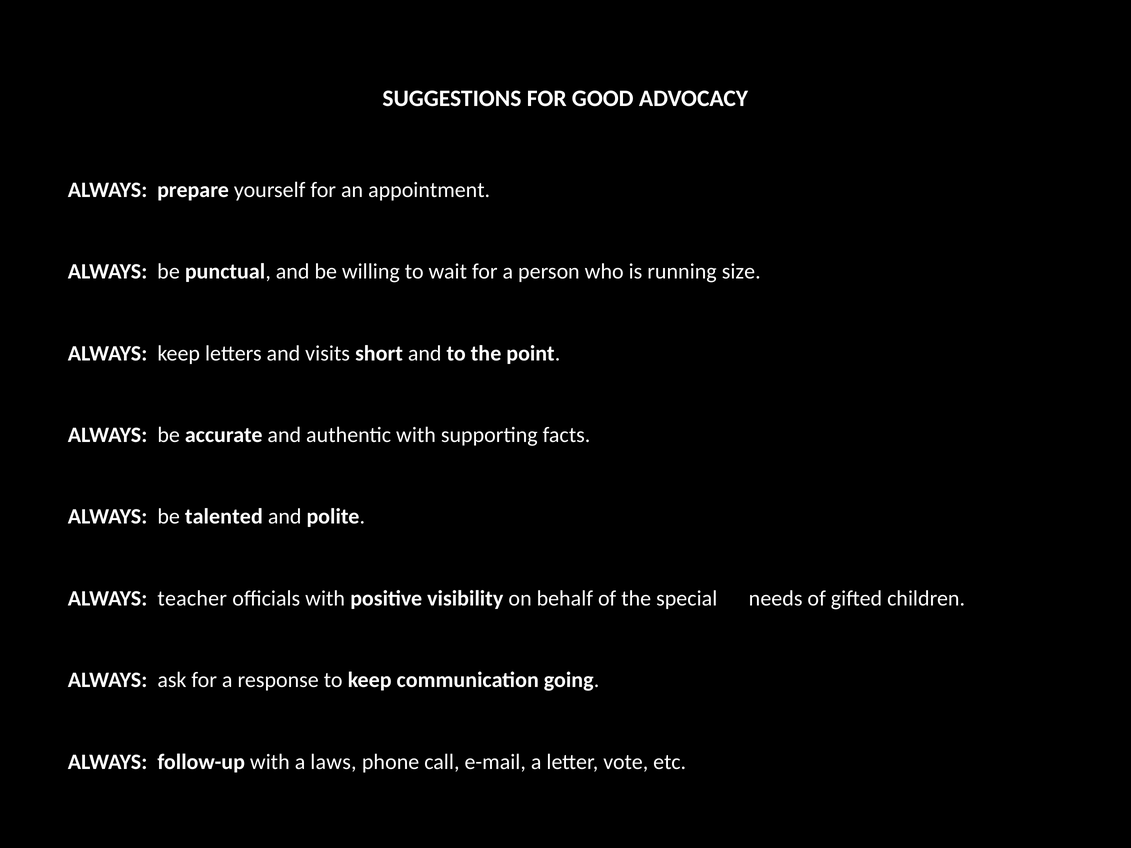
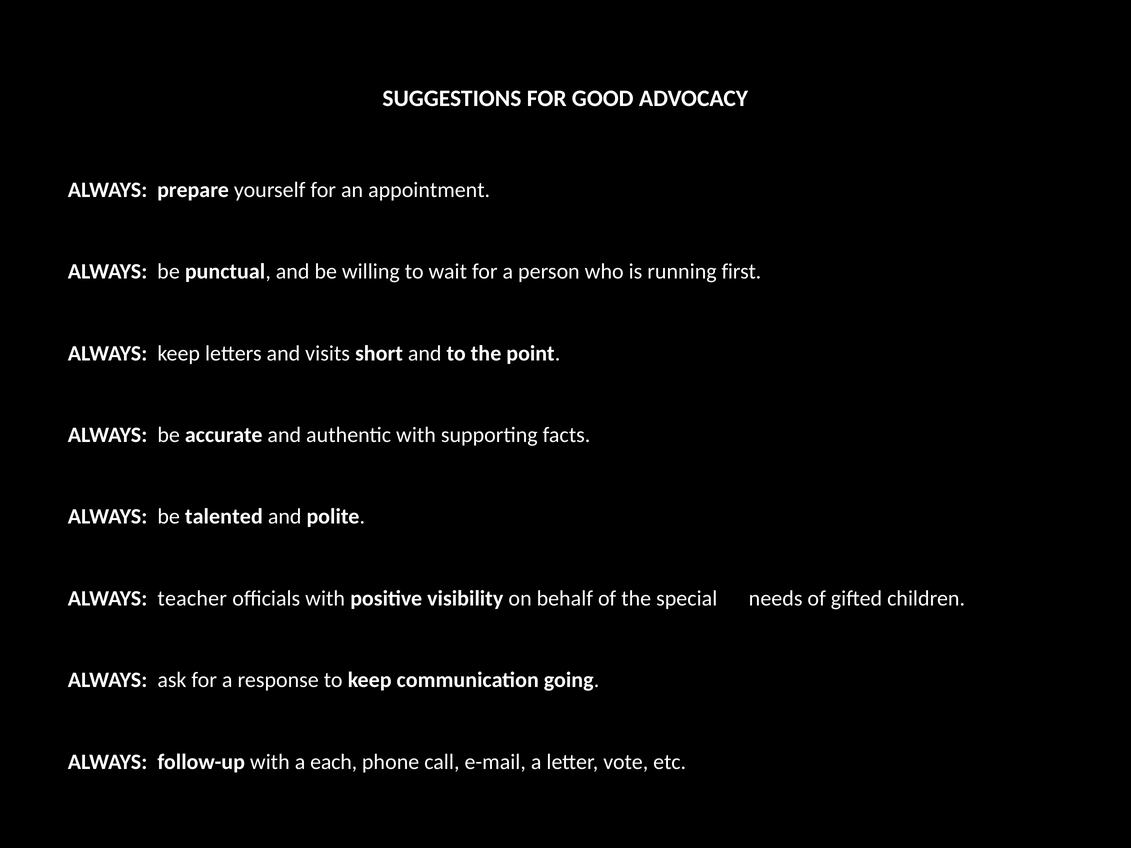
size: size -> first
laws: laws -> each
